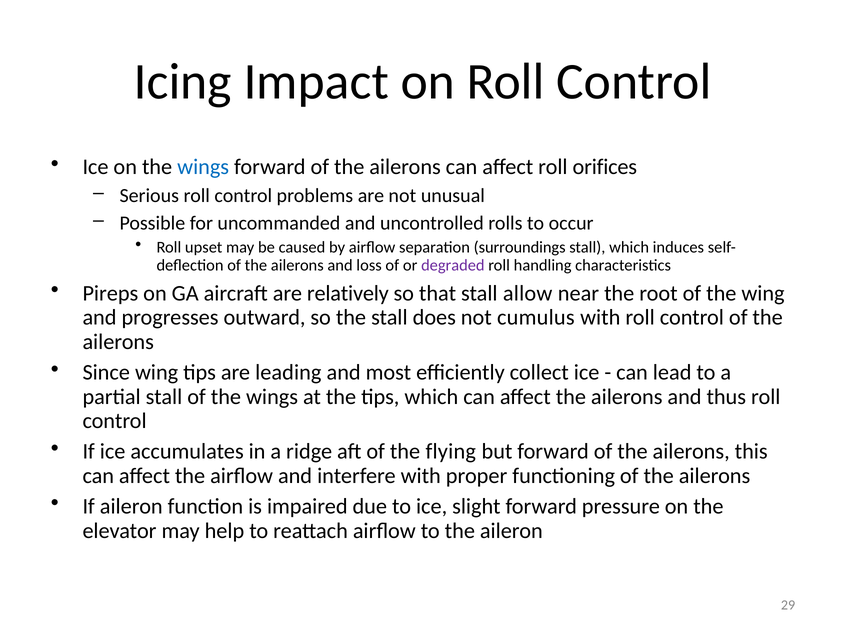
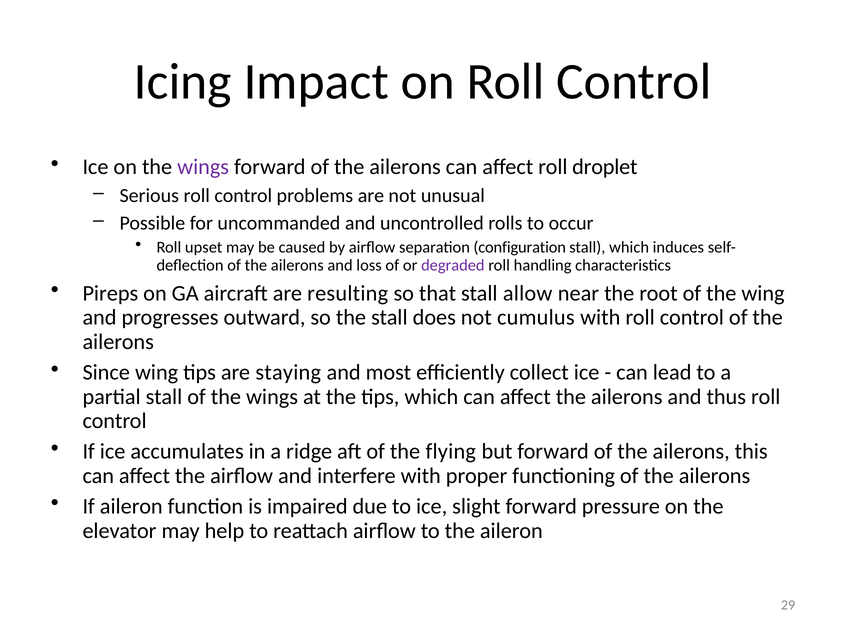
wings at (203, 167) colour: blue -> purple
orifices: orifices -> droplet
surroundings: surroundings -> configuration
relatively: relatively -> resulting
leading: leading -> staying
